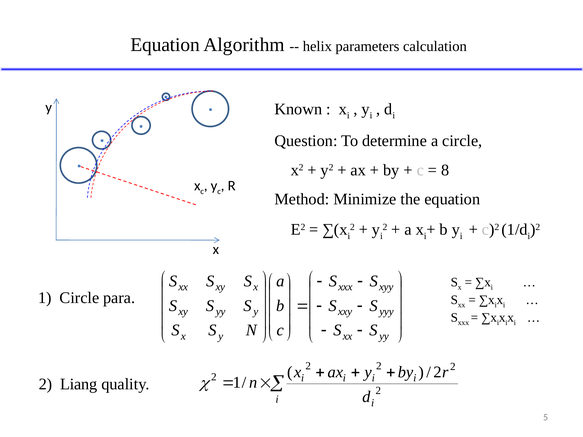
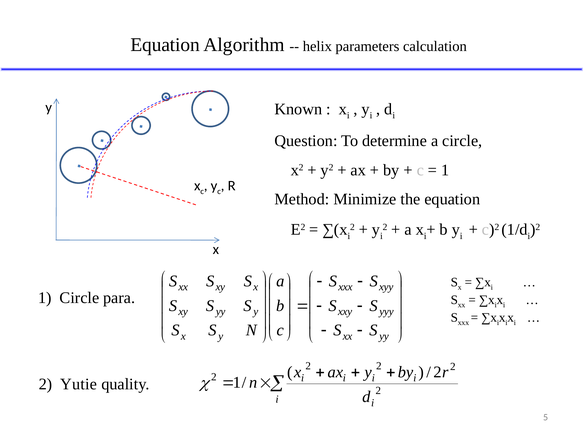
8 at (445, 170): 8 -> 1
Liang: Liang -> Yutie
